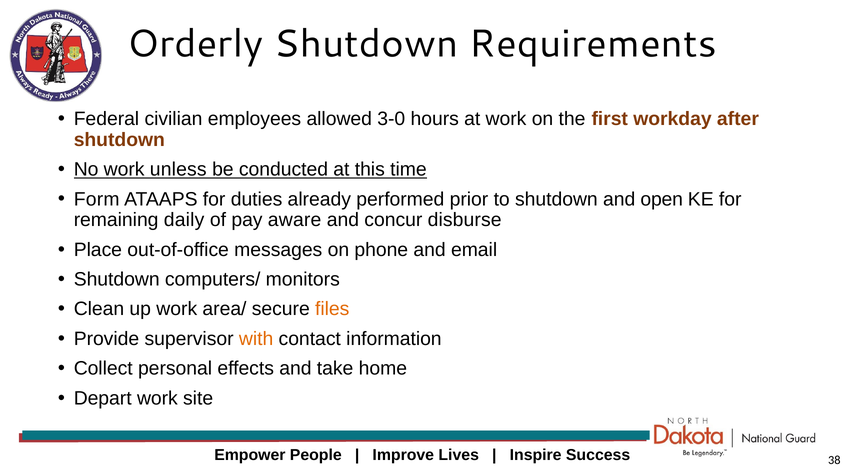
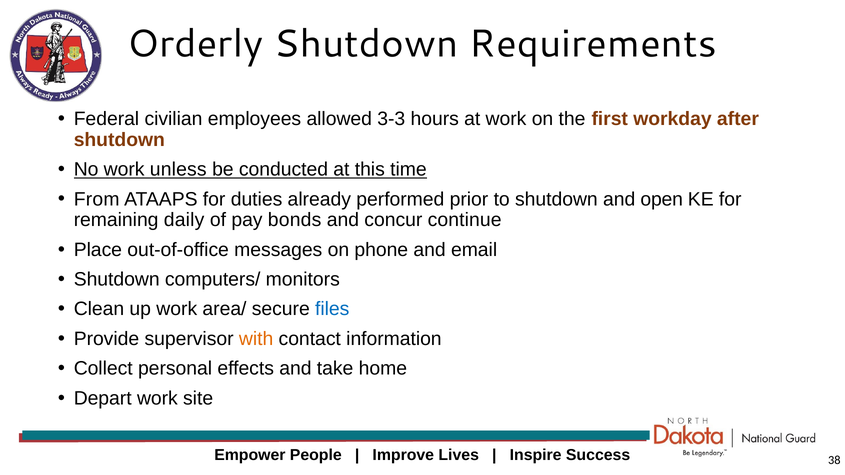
3-0: 3-0 -> 3-3
Form: Form -> From
aware: aware -> bonds
disburse: disburse -> continue
files colour: orange -> blue
